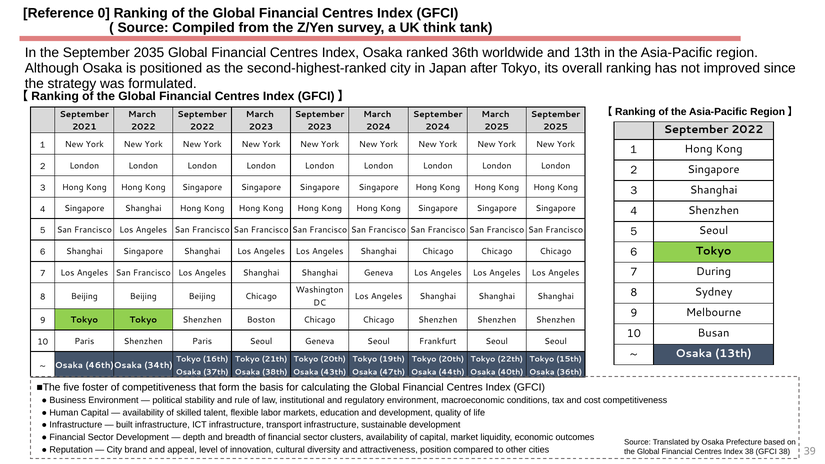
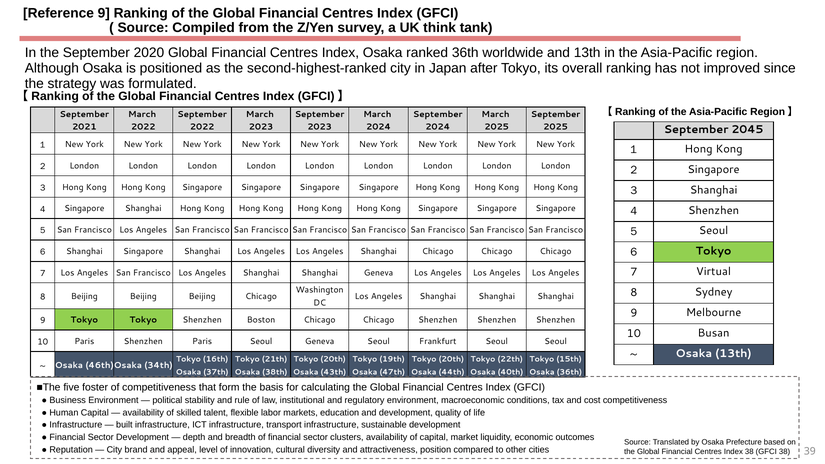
Reference 0: 0 -> 9
2035: 2035 -> 2020
2022 at (747, 130): 2022 -> 2045
During: During -> Virtual
